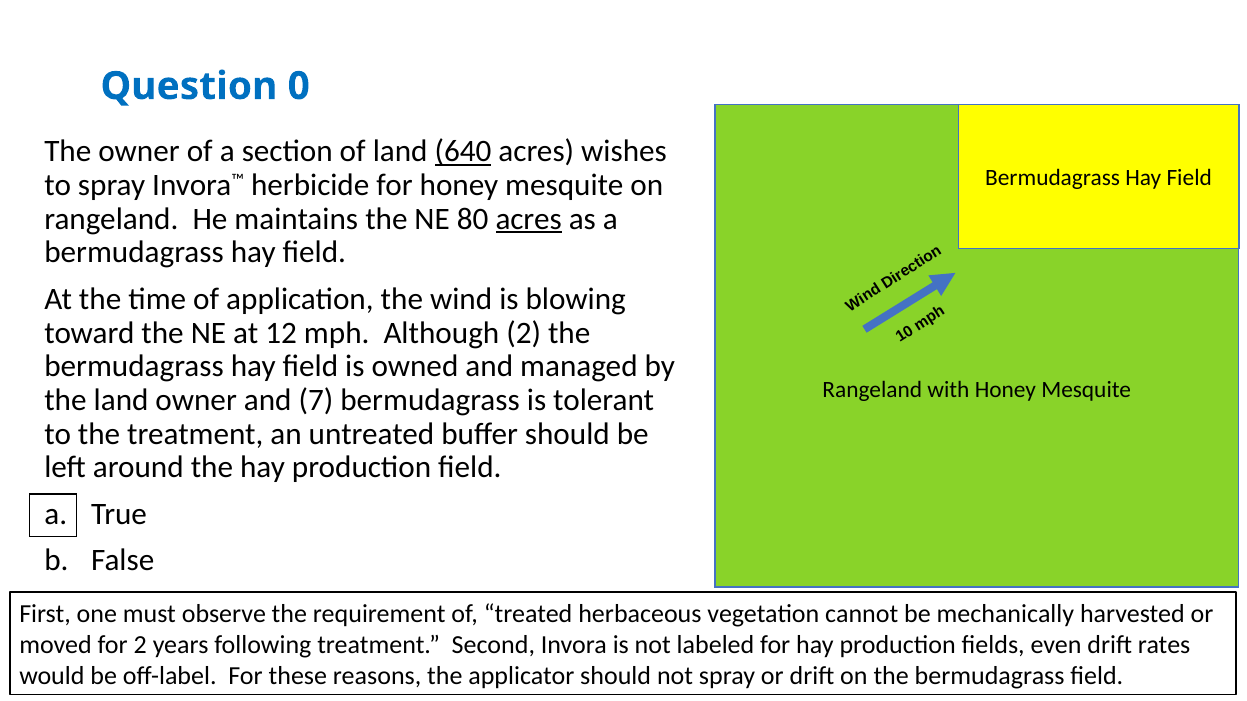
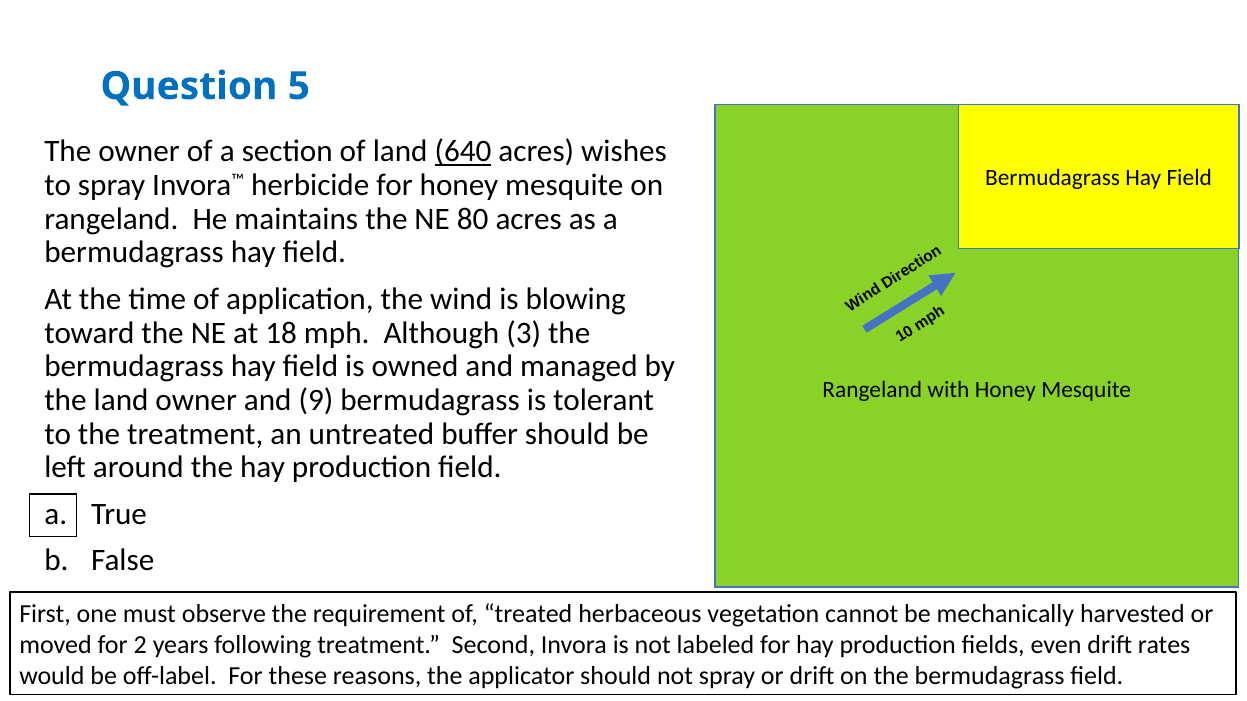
Question 0: 0 -> 5
acres at (529, 219) underline: present -> none
12: 12 -> 18
Although 2: 2 -> 3
7: 7 -> 9
